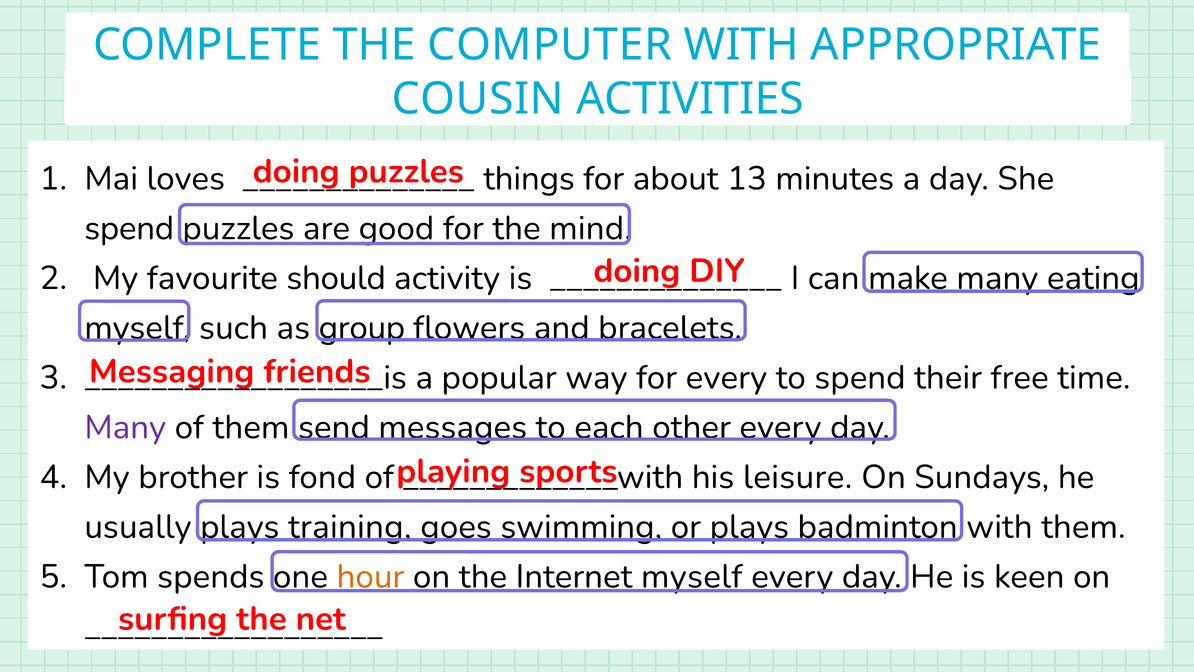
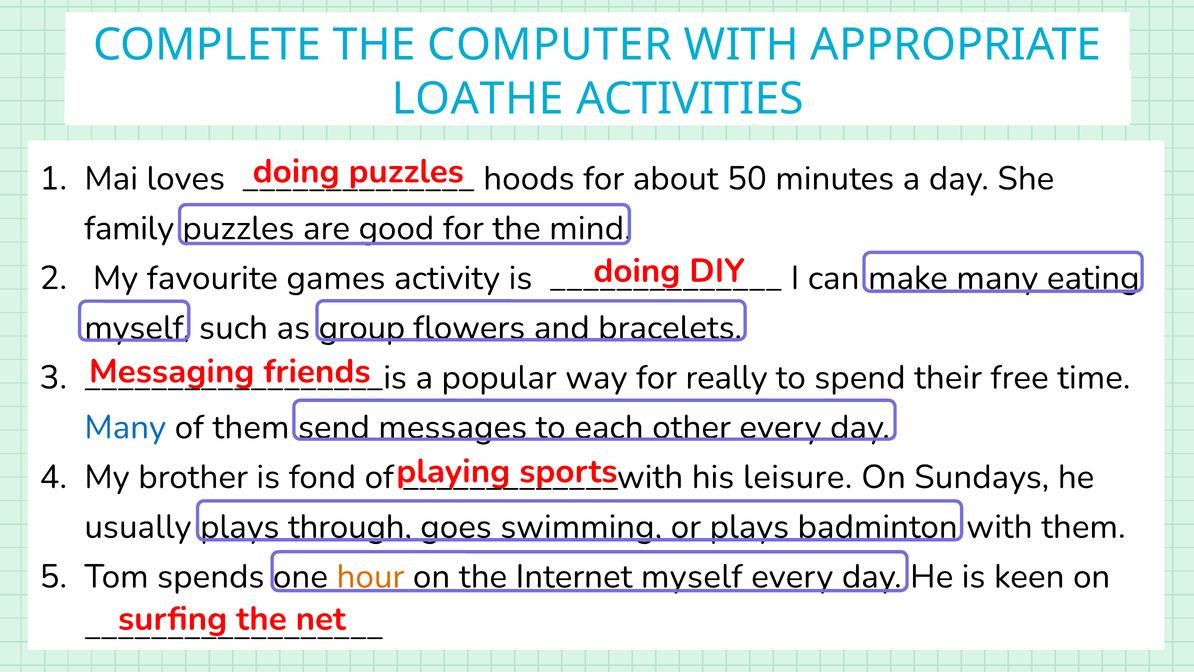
COUSIN: COUSIN -> LOATHE
things: things -> hoods
13: 13 -> 50
spend at (129, 228): spend -> family
should: should -> games
for every: every -> really
Many at (125, 427) colour: purple -> blue
training: training -> through
